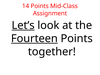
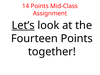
Fourteen underline: present -> none
